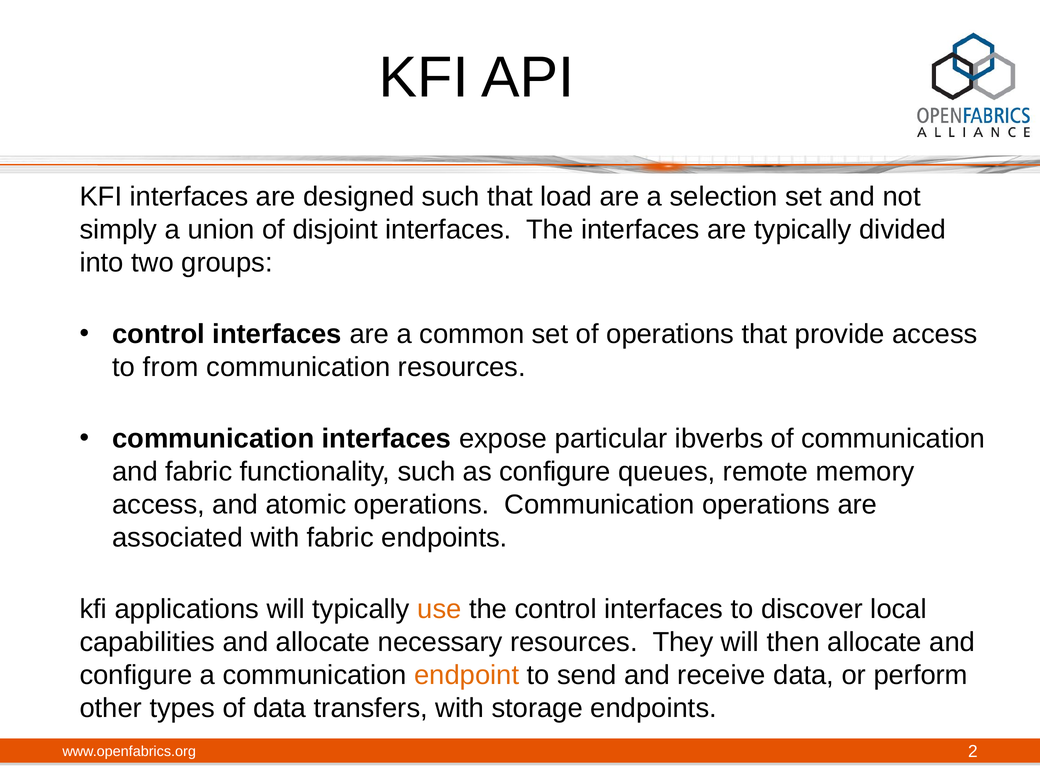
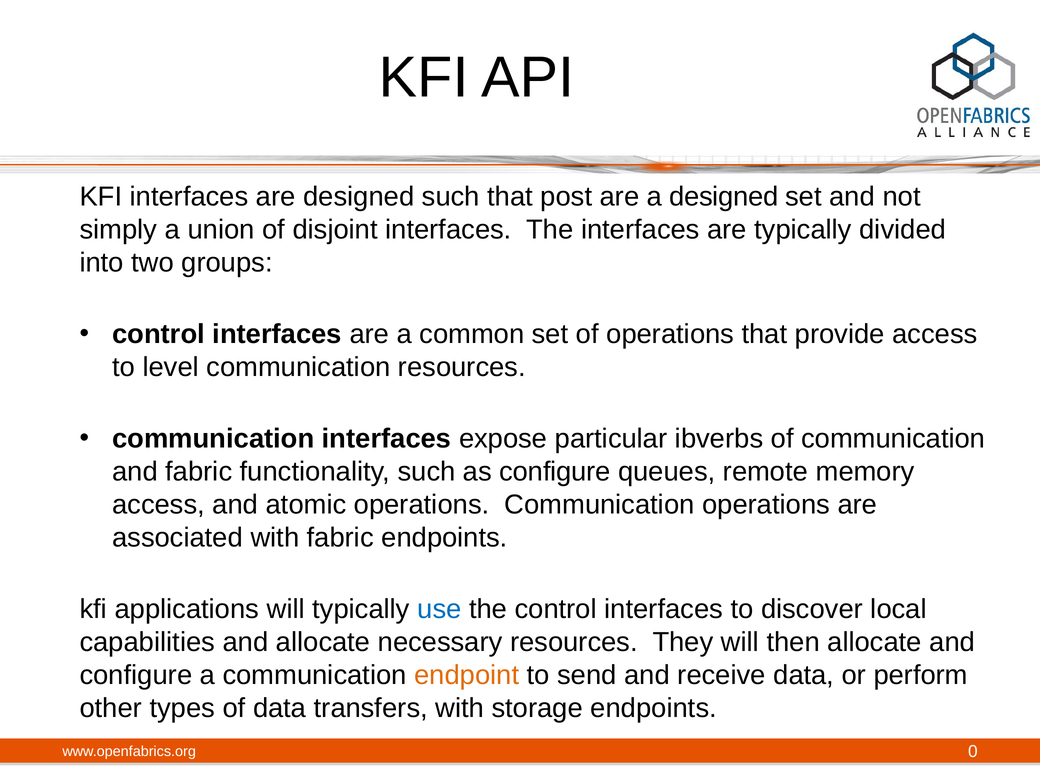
load: load -> post
a selection: selection -> designed
from: from -> level
use colour: orange -> blue
2: 2 -> 0
